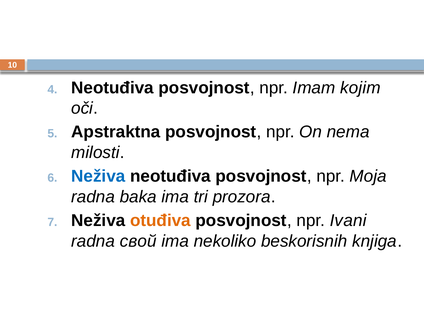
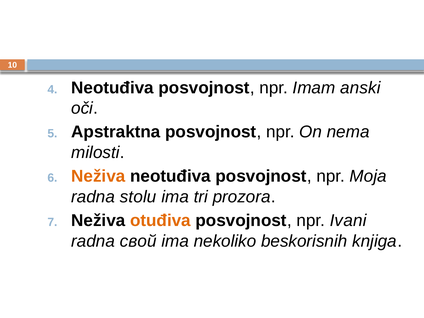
kojim: kojim -> anski
Neživa at (98, 176) colour: blue -> orange
baka: baka -> stolu
